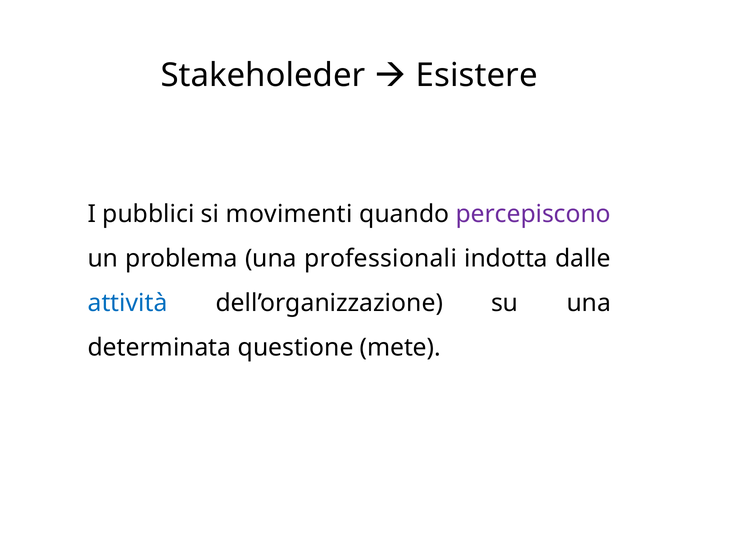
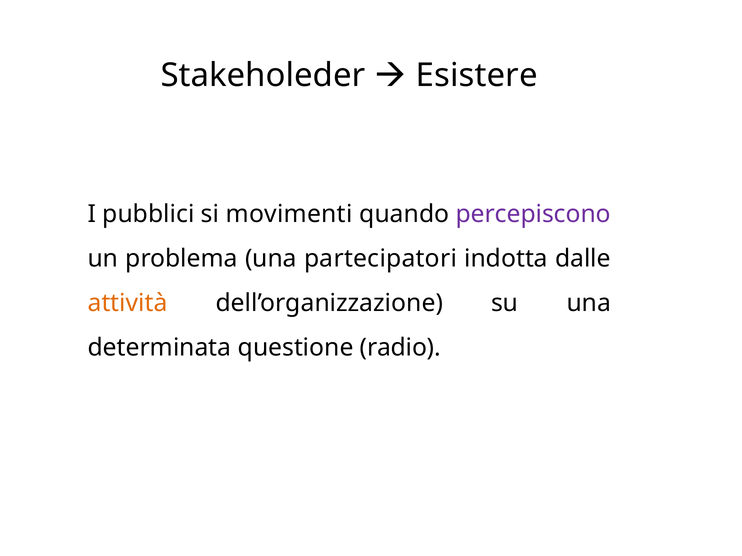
professionali: professionali -> partecipatori
attività colour: blue -> orange
mete: mete -> radio
